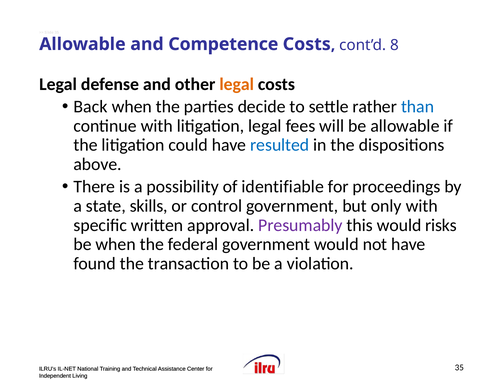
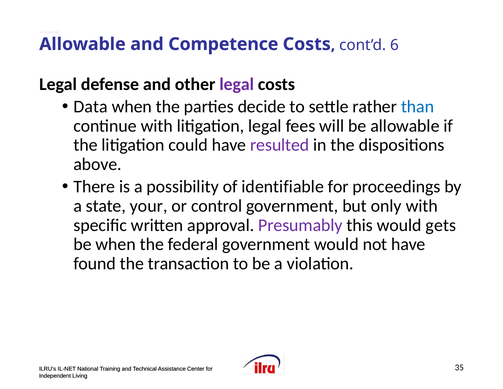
8: 8 -> 6
legal at (237, 84) colour: orange -> purple
Back: Back -> Data
resulted colour: blue -> purple
skills: skills -> your
risks: risks -> gets
